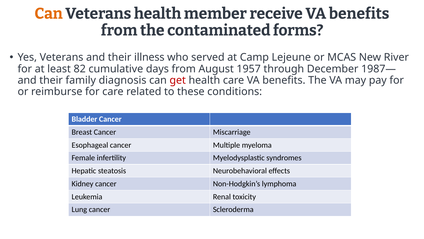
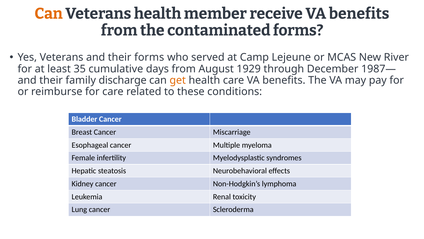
their illness: illness -> forms
82: 82 -> 35
1957: 1957 -> 1929
diagnosis: diagnosis -> discharge
get colour: red -> orange
